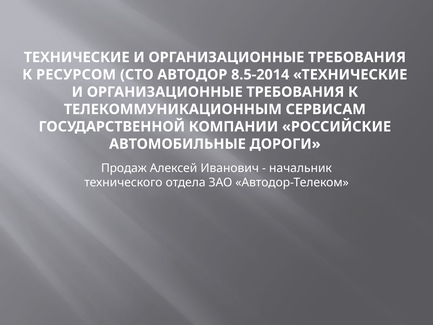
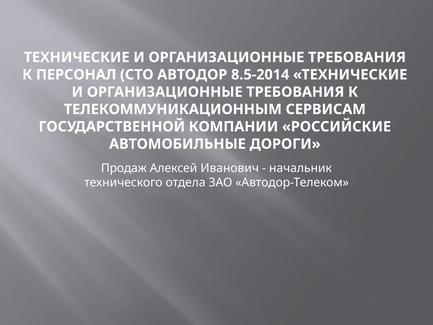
РЕСУРСОМ: РЕСУРСОМ -> ПЕРСОНАЛ
